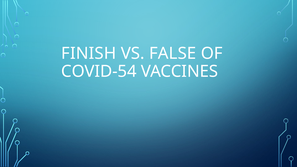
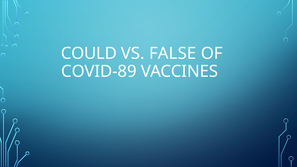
FINISH: FINISH -> COULD
COVID-54: COVID-54 -> COVID-89
